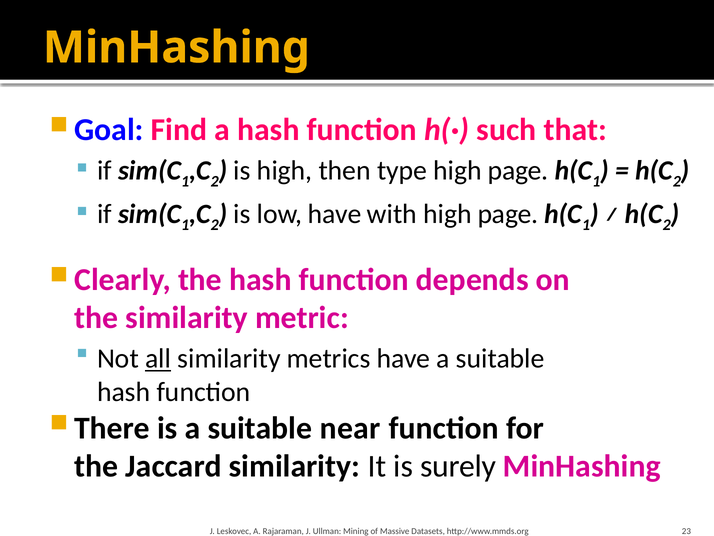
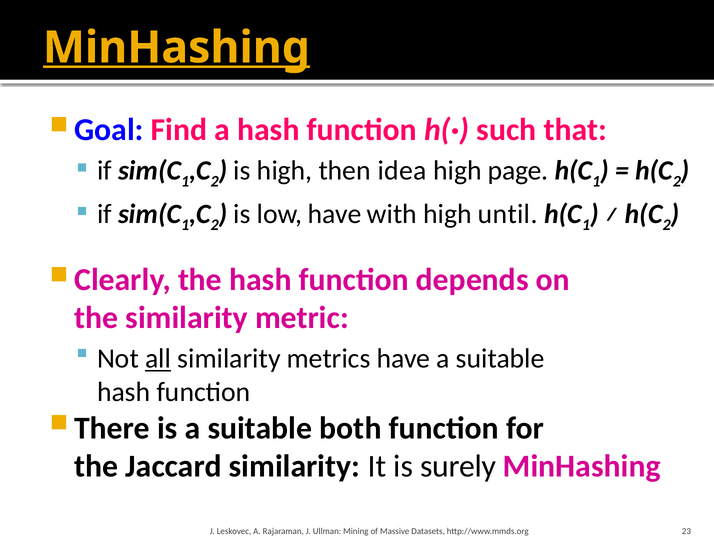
MinHashing at (176, 48) underline: none -> present
type: type -> idea
with high page: page -> until
near: near -> both
